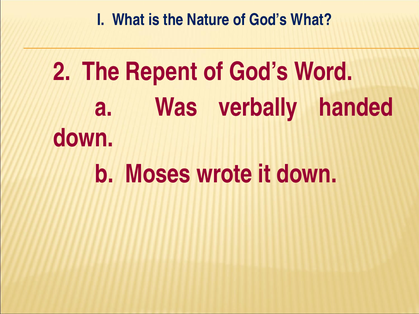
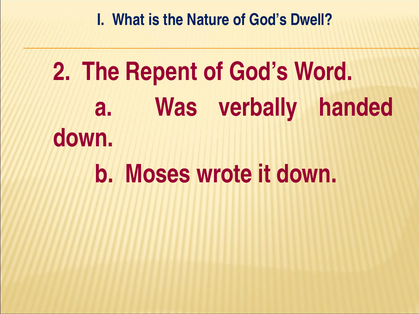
God’s What: What -> Dwell
